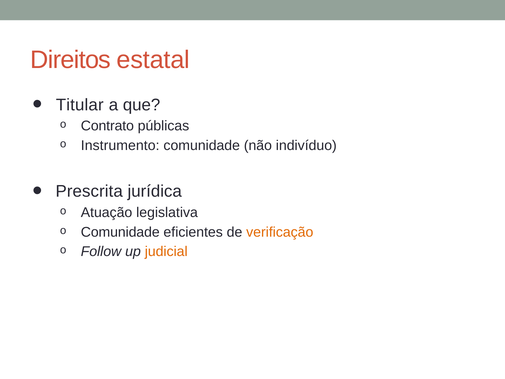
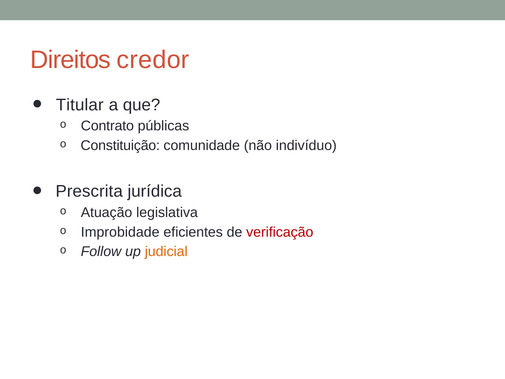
estatal: estatal -> credor
Instrumento: Instrumento -> Constituição
Comunidade at (120, 232): Comunidade -> Improbidade
verificação colour: orange -> red
